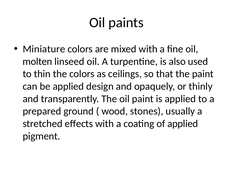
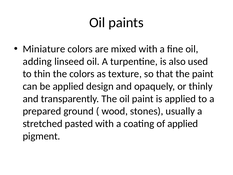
molten: molten -> adding
ceilings: ceilings -> texture
effects: effects -> pasted
